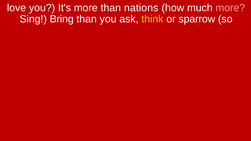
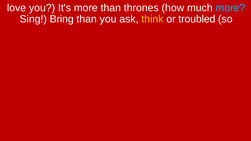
nations: nations -> thrones
more at (230, 8) colour: pink -> light blue
sparrow: sparrow -> troubled
